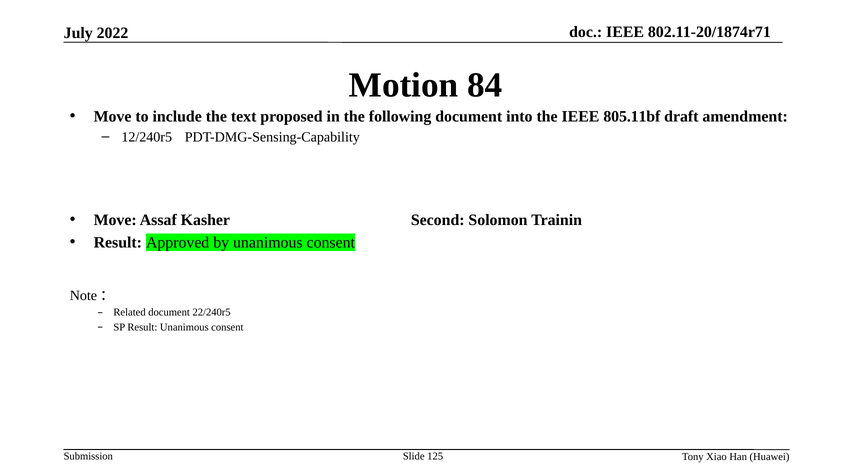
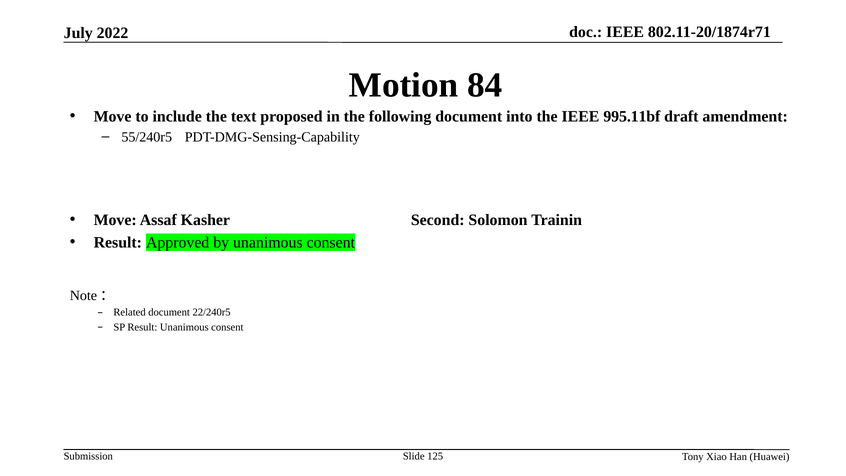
805.11bf: 805.11bf -> 995.11bf
12/240r5: 12/240r5 -> 55/240r5
